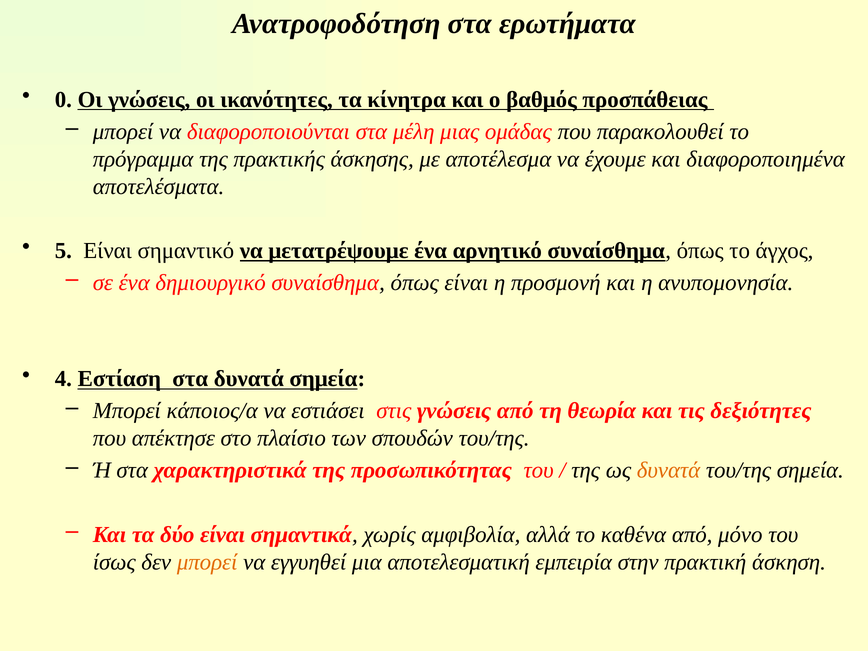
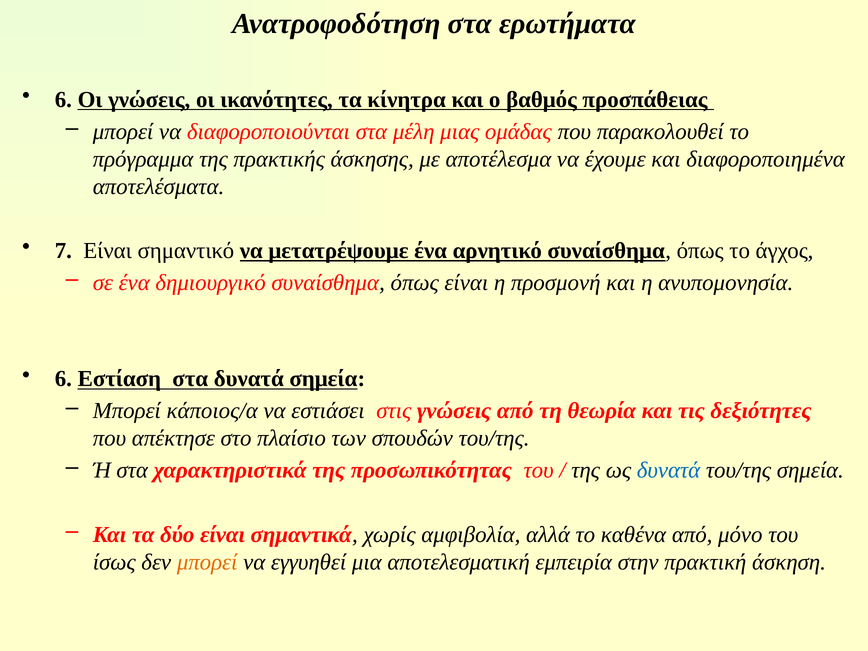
0 at (63, 99): 0 -> 6
5: 5 -> 7
4 at (63, 379): 4 -> 6
δυνατά at (669, 470) colour: orange -> blue
